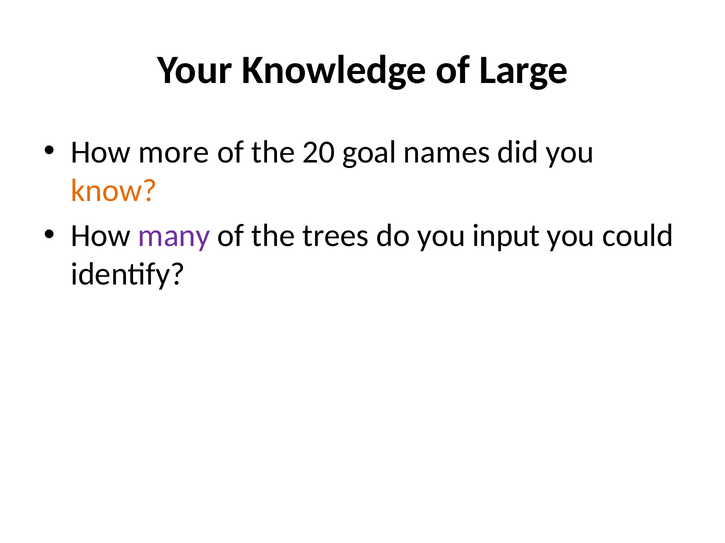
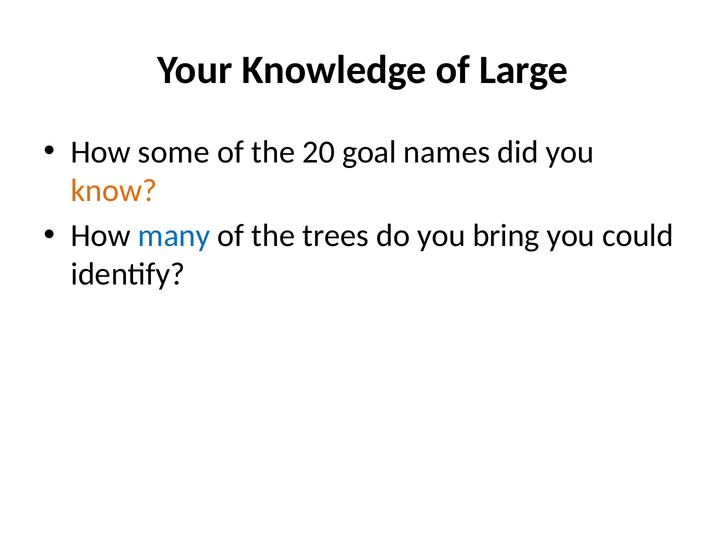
more: more -> some
many colour: purple -> blue
input: input -> bring
